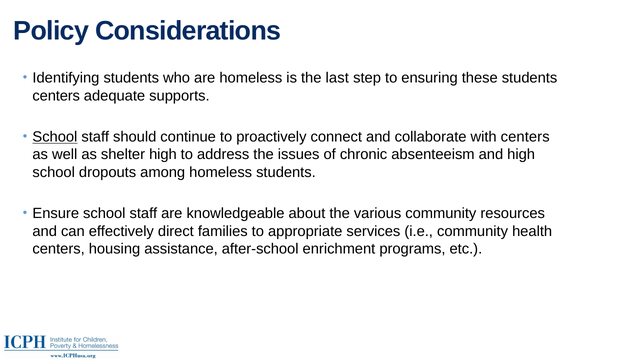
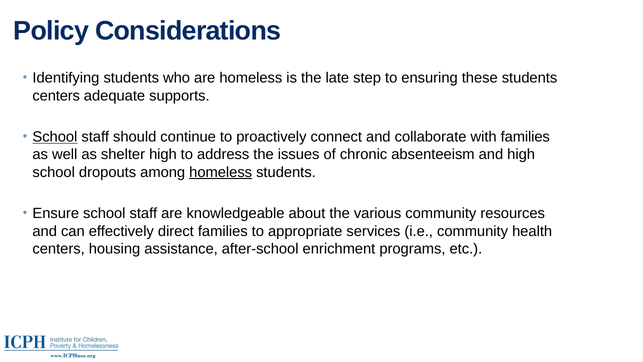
last: last -> late
with centers: centers -> families
homeless at (221, 172) underline: none -> present
